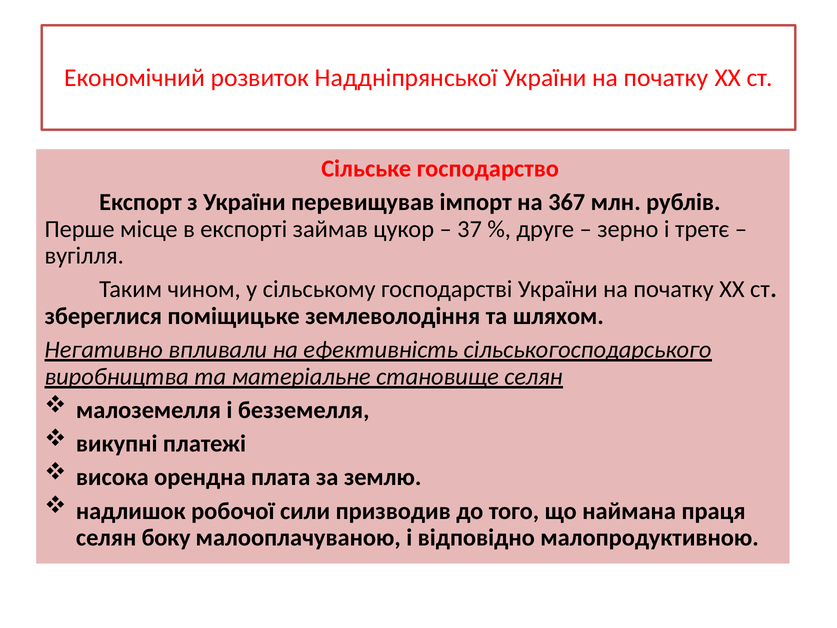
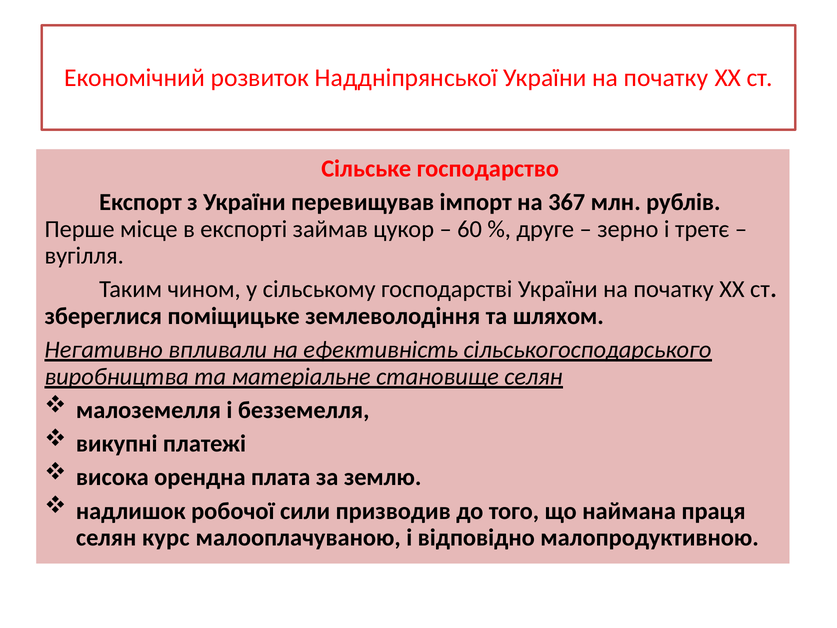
37: 37 -> 60
боку: боку -> курс
